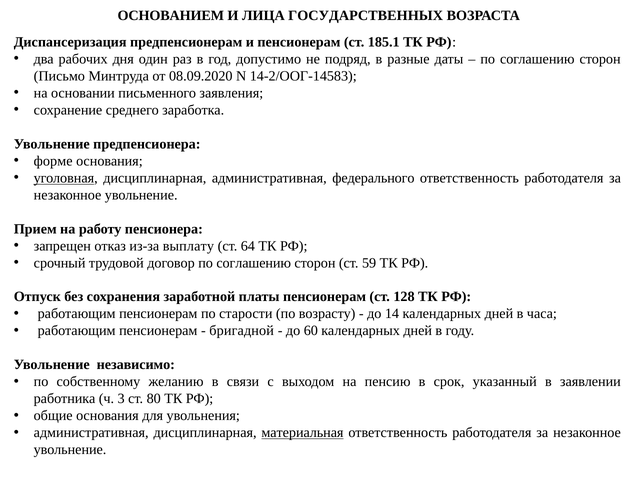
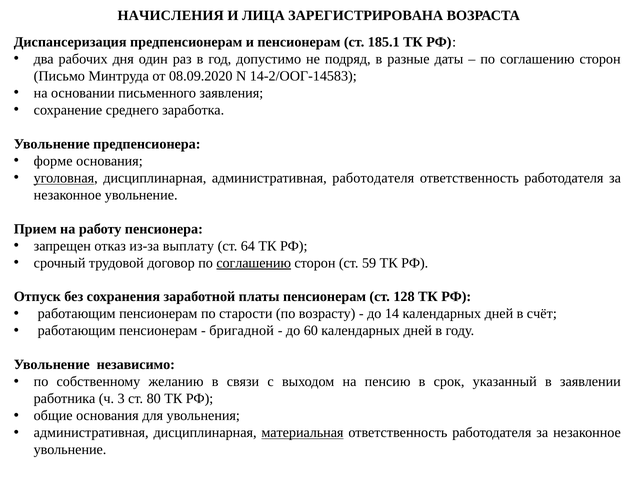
ОСНОВАНИЕМ: ОСНОВАНИЕМ -> НАЧИСЛЕНИЯ
ГОСУДАРСТВЕННЫХ: ГОСУДАРСТВЕННЫХ -> ЗАРЕГИСТРИРОВАНА
административная федерального: федерального -> работодателя
соглашению at (254, 263) underline: none -> present
часа: часа -> счёт
